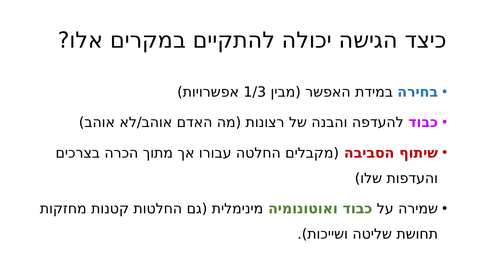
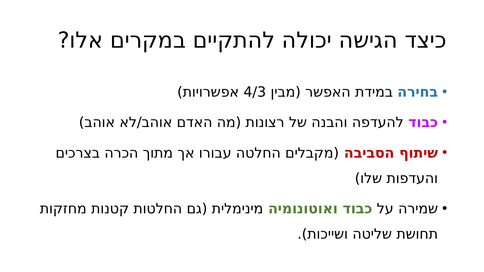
1/3: 1/3 -> 4/3
